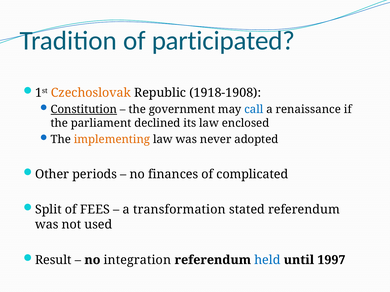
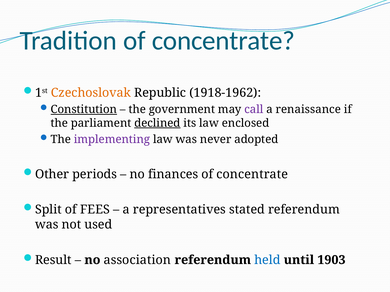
Tradition of participated: participated -> concentrate
1918-1908: 1918-1908 -> 1918-1962
call colour: blue -> purple
declined underline: none -> present
implementing colour: orange -> purple
complicated at (252, 174): complicated -> concentrate
transformation: transformation -> representatives
integration: integration -> association
1997: 1997 -> 1903
